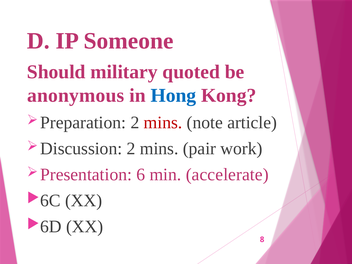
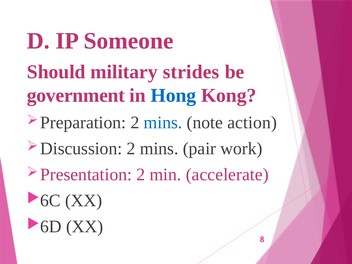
quoted: quoted -> strides
anonymous: anonymous -> government
mins at (163, 122) colour: red -> blue
article: article -> action
6 at (141, 175): 6 -> 2
